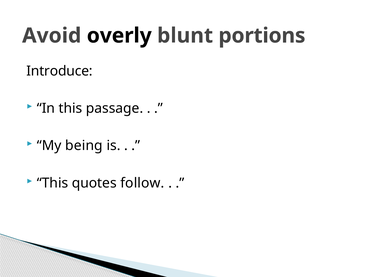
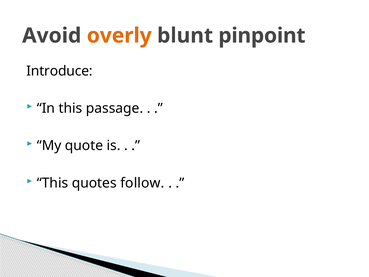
overly colour: black -> orange
portions: portions -> pinpoint
being: being -> quote
